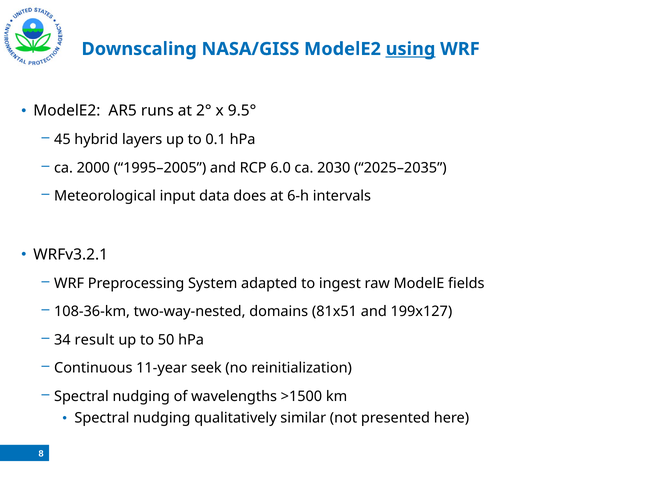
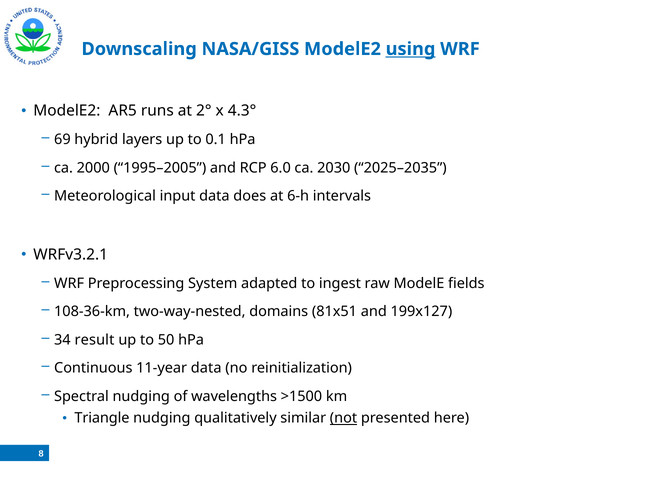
9.5°: 9.5° -> 4.3°
45: 45 -> 69
11-year seek: seek -> data
Spectral at (102, 419): Spectral -> Triangle
not underline: none -> present
